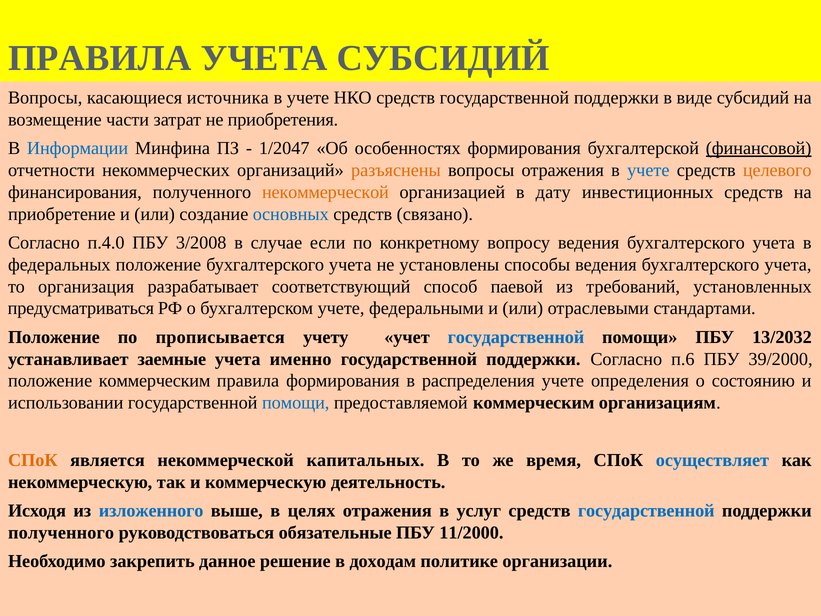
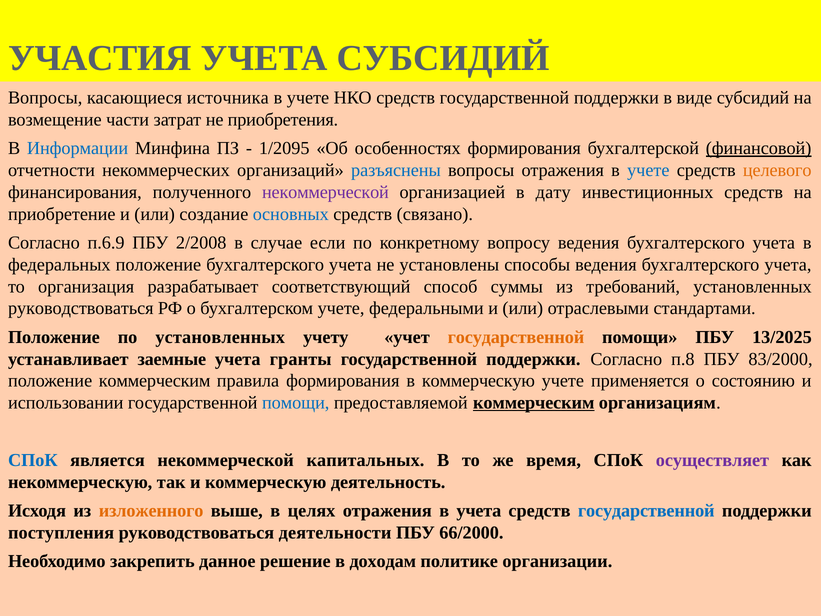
ПРАВИЛА at (100, 58): ПРАВИЛА -> УЧАСТИЯ
1/2047: 1/2047 -> 1/2095
разъяснены colour: orange -> blue
некоммерческой at (325, 192) colour: orange -> purple
п.4.0: п.4.0 -> п.6.9
3/2008: 3/2008 -> 2/2008
паевой: паевой -> суммы
предусматриваться at (81, 308): предусматриваться -> руководствоваться
по прописывается: прописывается -> установленных
государственной at (516, 337) colour: blue -> orange
13/2032: 13/2032 -> 13/2025
именно: именно -> гранты
п.6: п.6 -> п.8
39/2000: 39/2000 -> 83/2000
в распределения: распределения -> коммерческую
определения: определения -> применяется
коммерческим at (534, 403) underline: none -> present
СПоК at (33, 460) colour: orange -> blue
осуществляет colour: blue -> purple
изложенного colour: blue -> orange
в услуг: услуг -> учета
полученного at (61, 533): полученного -> поступления
обязательные: обязательные -> деятельности
11/2000: 11/2000 -> 66/2000
